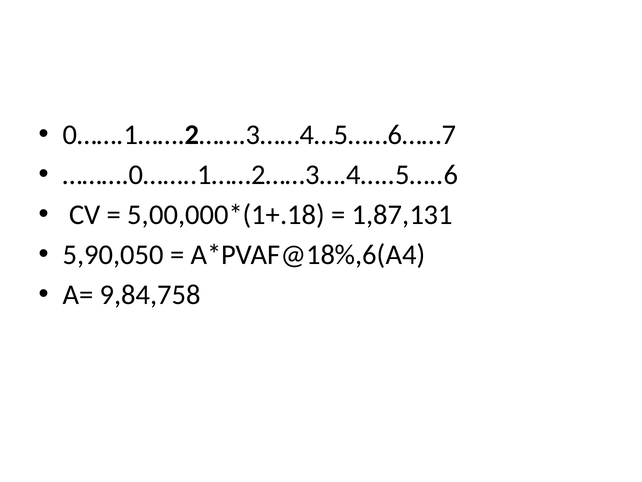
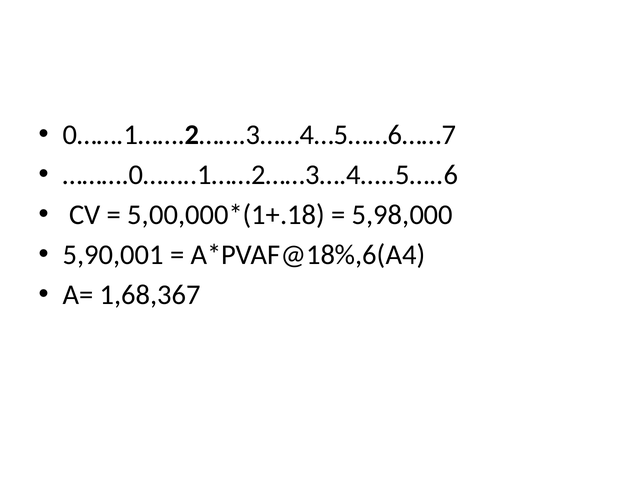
1,87,131: 1,87,131 -> 5,98,000
5,90,050: 5,90,050 -> 5,90,001
9,84,758: 9,84,758 -> 1,68,367
